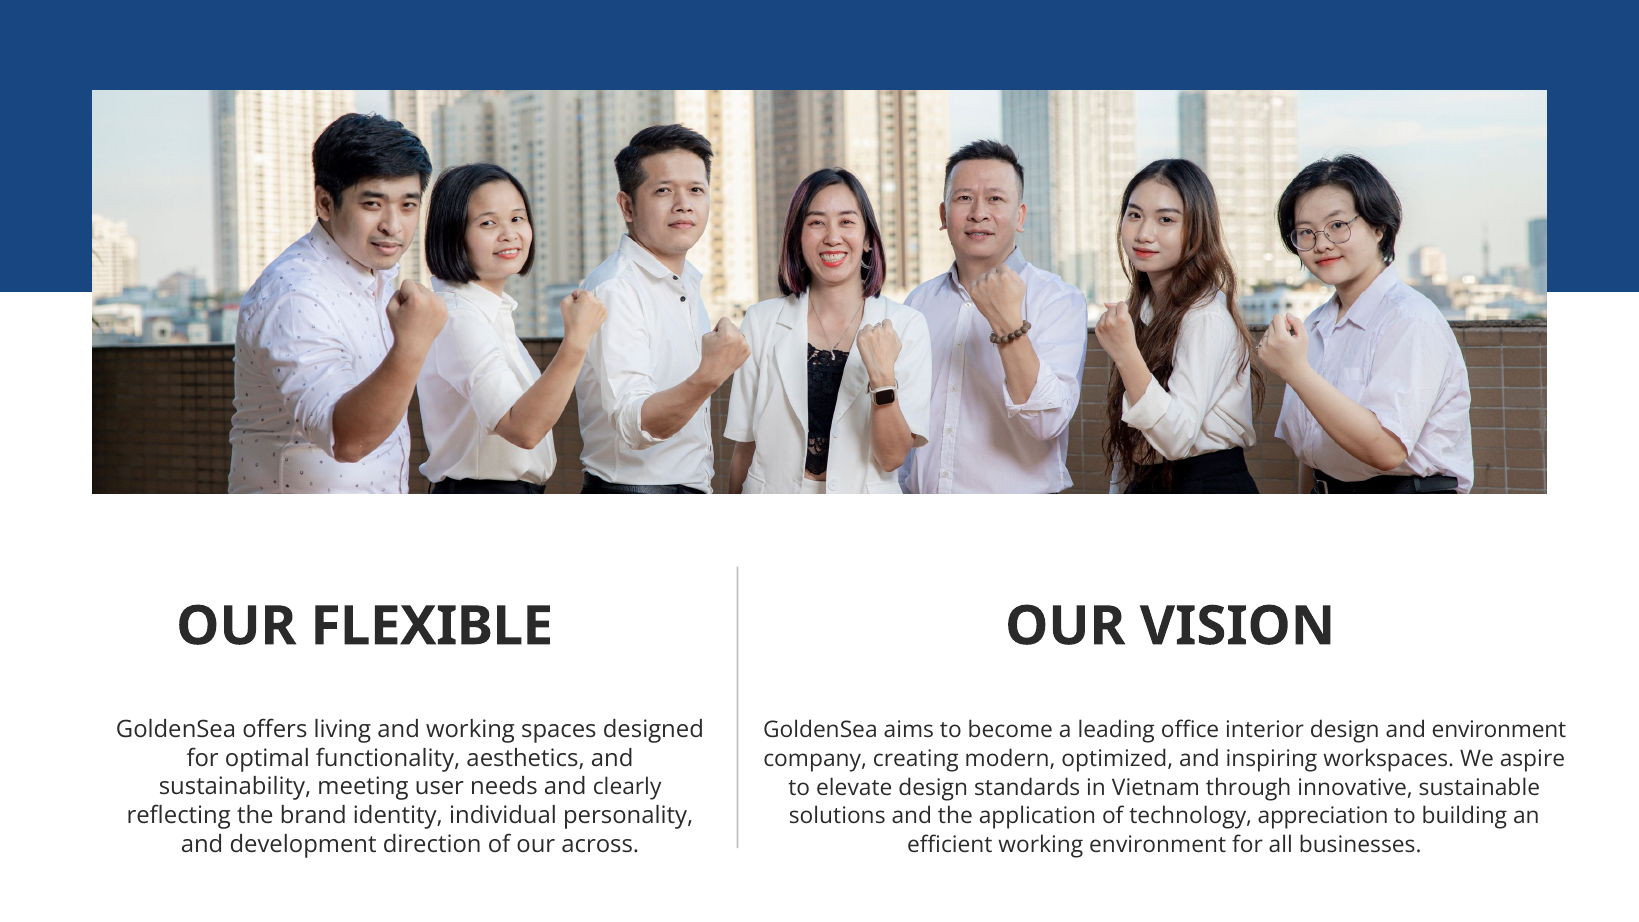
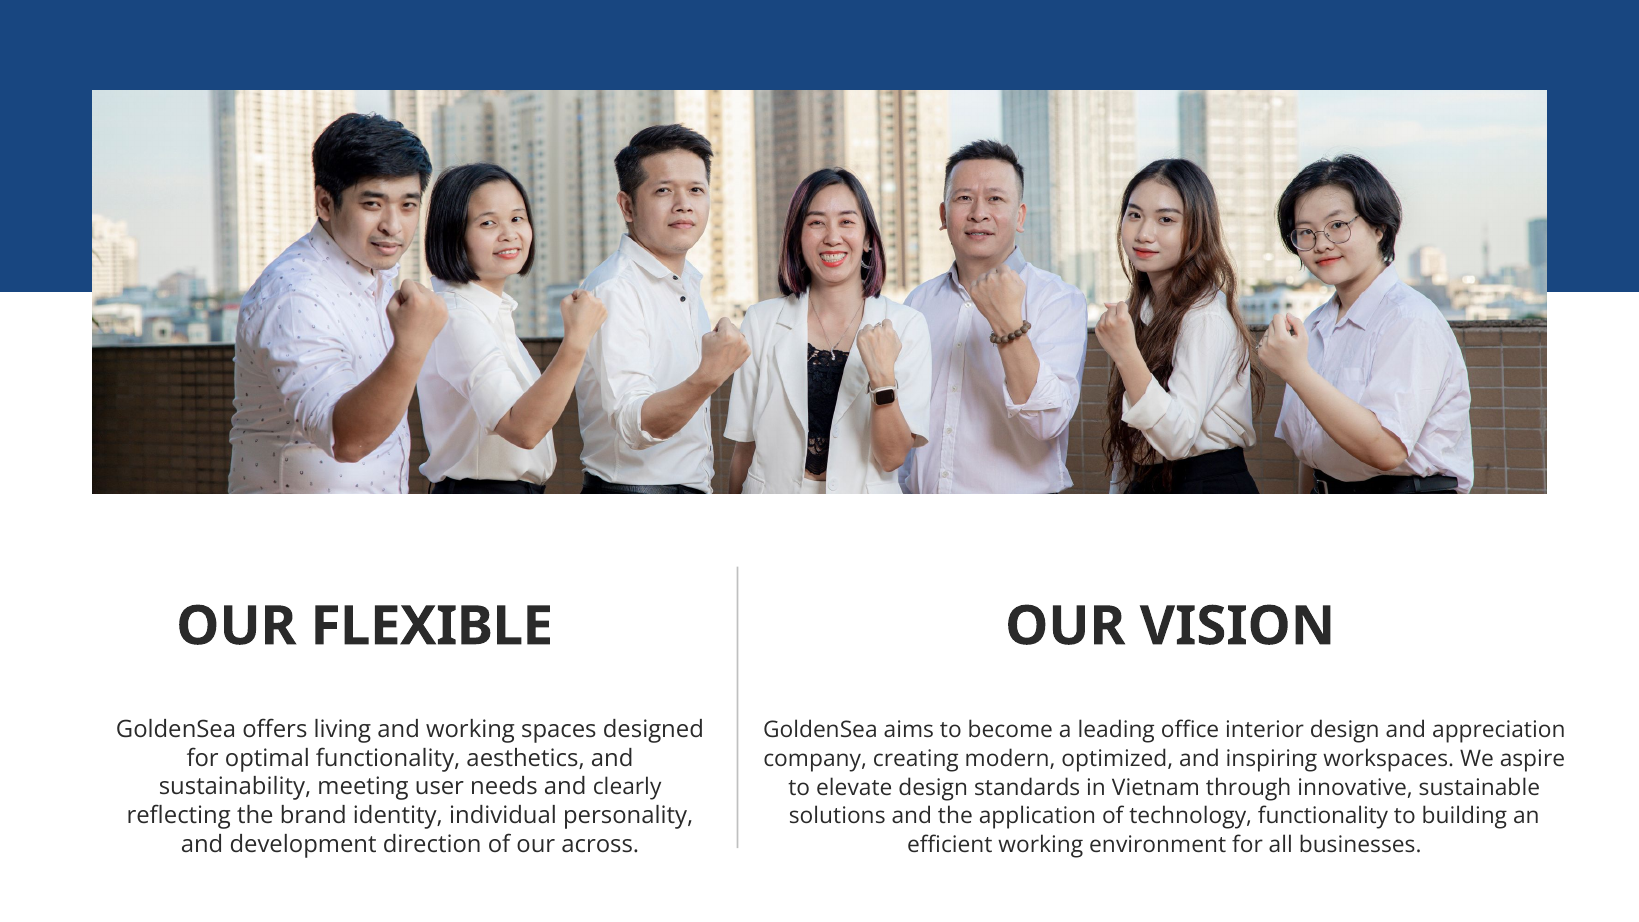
and environment: environment -> appreciation
technology appreciation: appreciation -> functionality
